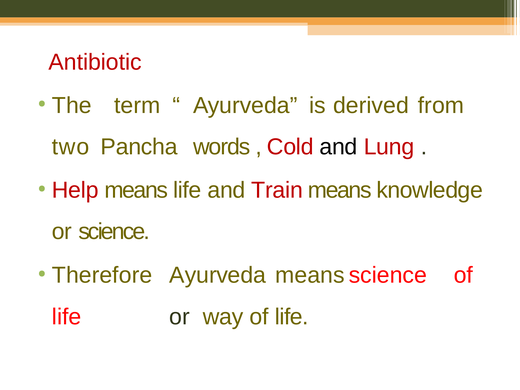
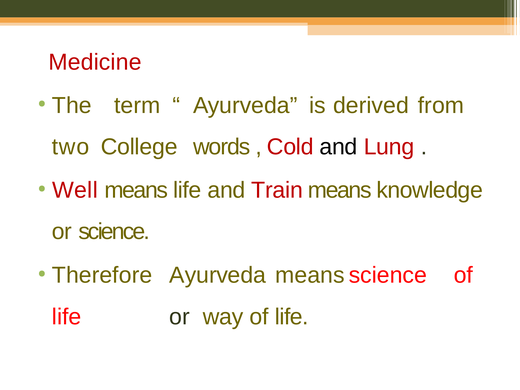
Antibiotic: Antibiotic -> Medicine
Pancha: Pancha -> College
Help: Help -> Well
